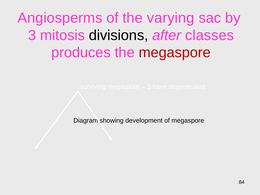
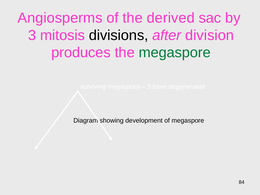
varying: varying -> derived
classes: classes -> division
megaspore at (175, 53) colour: red -> green
